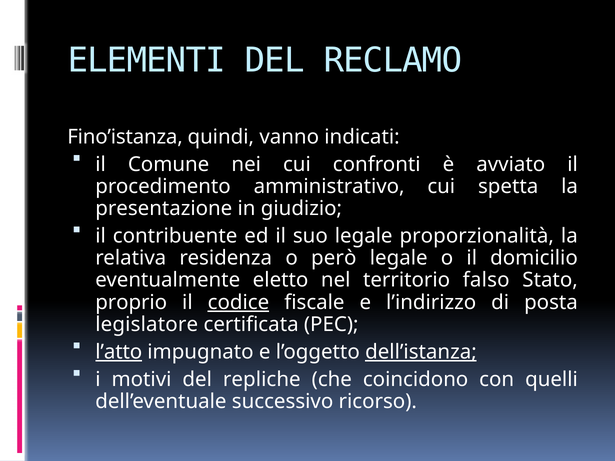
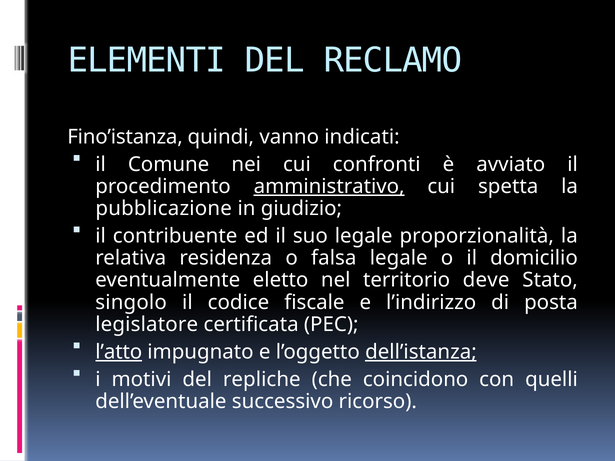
amministrativo underline: none -> present
presentazione: presentazione -> pubblicazione
però: però -> falsa
falso: falso -> deve
proprio: proprio -> singolo
codice underline: present -> none
